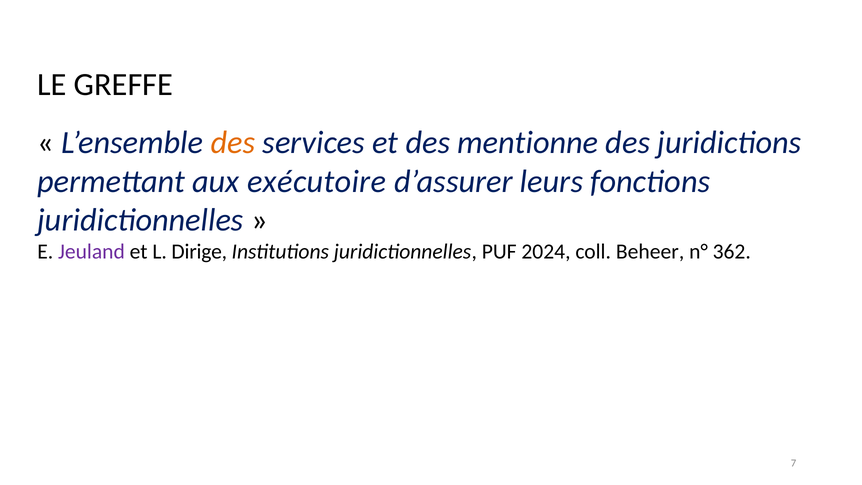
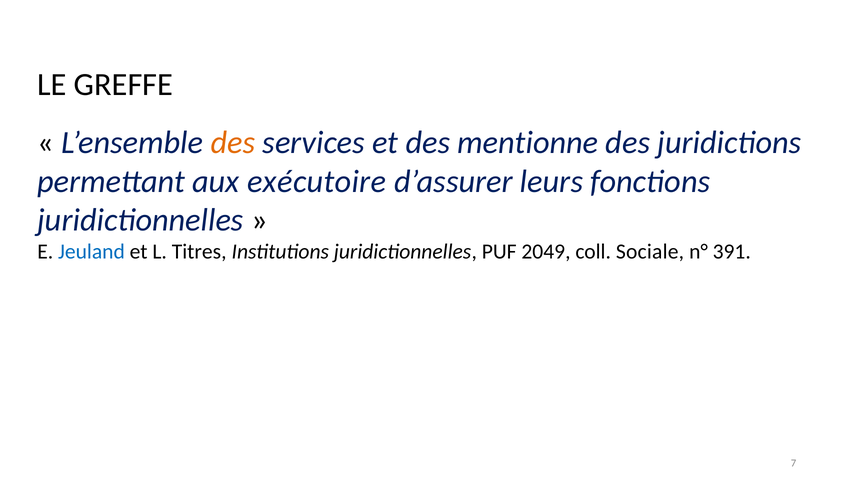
Jeuland colour: purple -> blue
Dirige: Dirige -> Titres
2024: 2024 -> 2049
Beheer: Beheer -> Sociale
362: 362 -> 391
